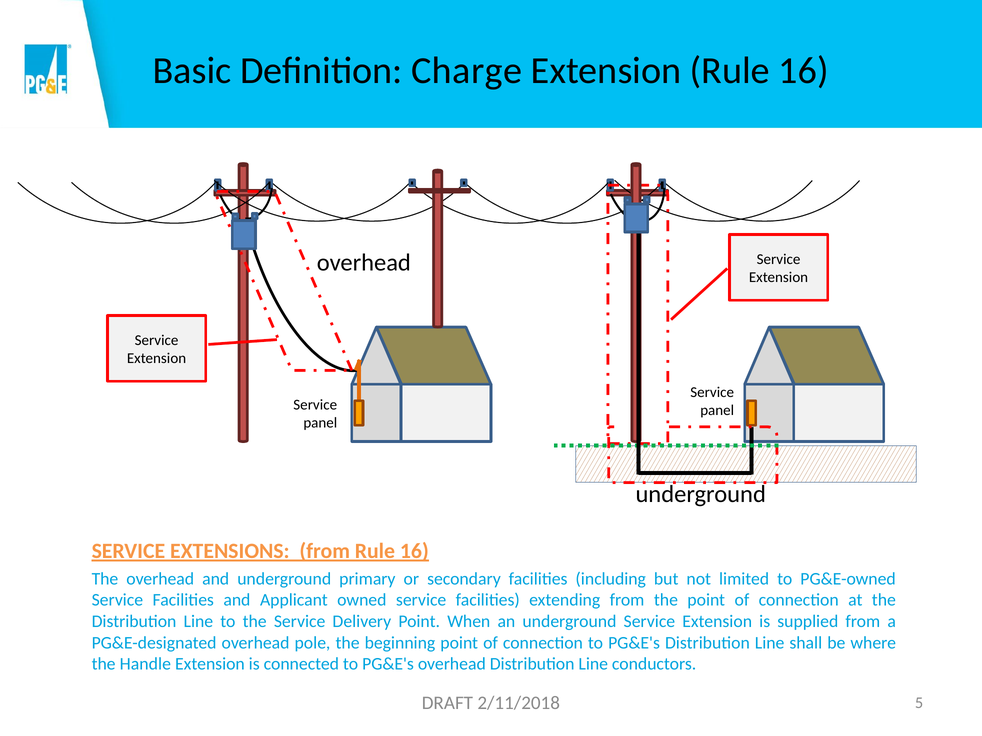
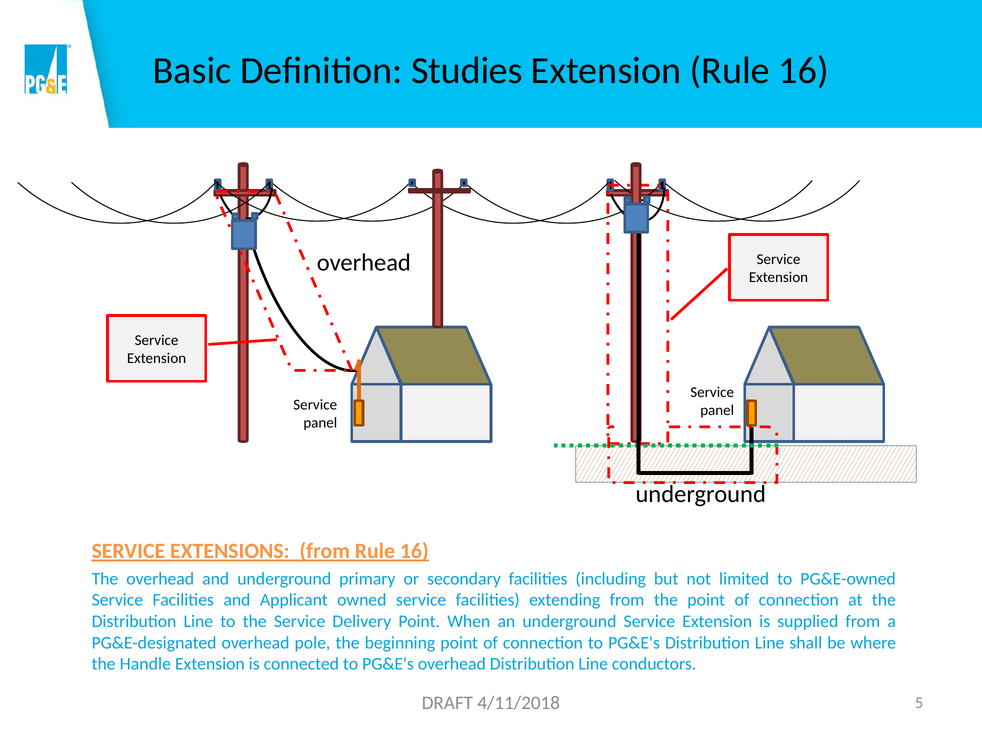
Charge: Charge -> Studies
2/11/2018: 2/11/2018 -> 4/11/2018
